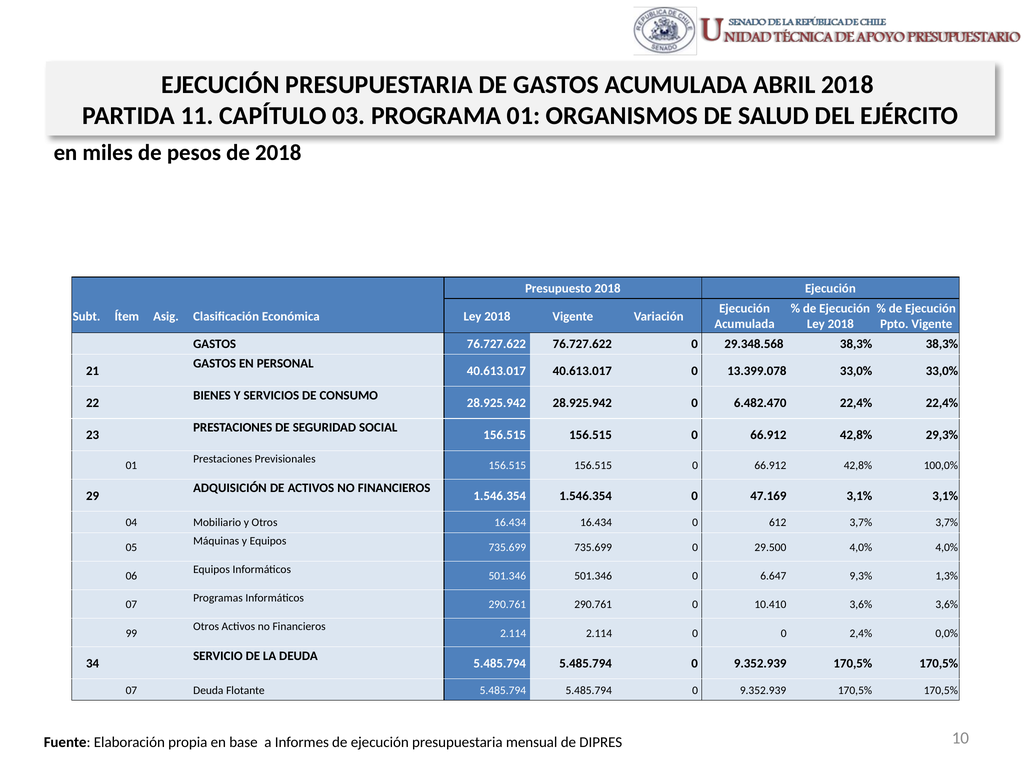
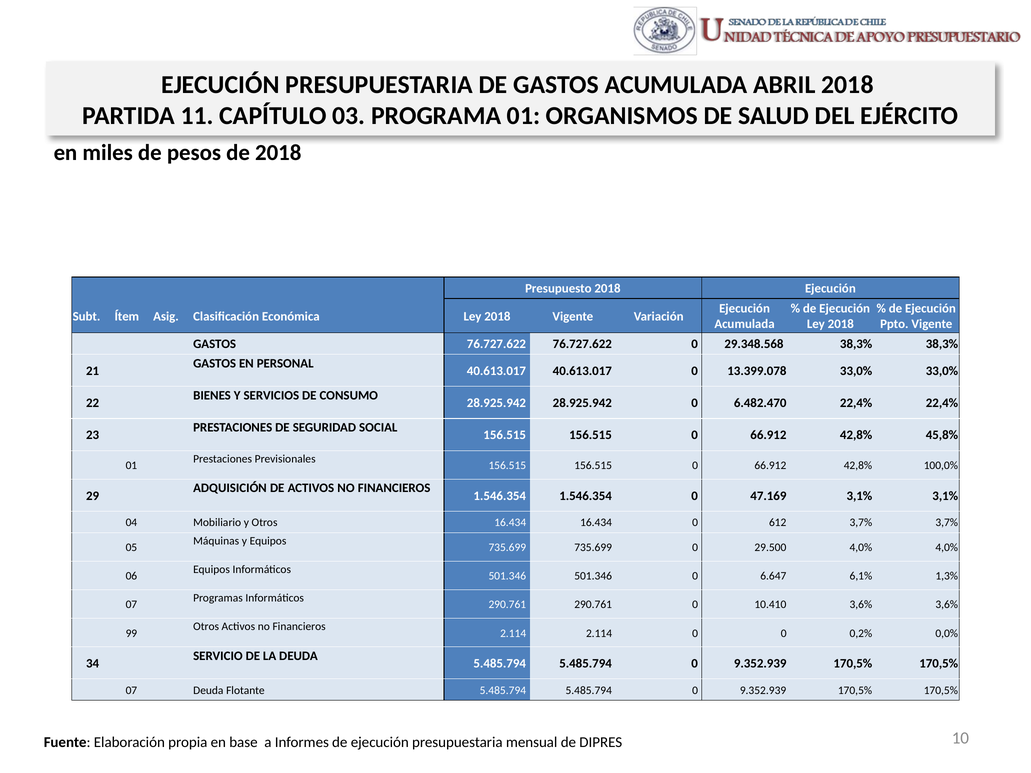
29,3%: 29,3% -> 45,8%
9,3%: 9,3% -> 6,1%
2,4%: 2,4% -> 0,2%
